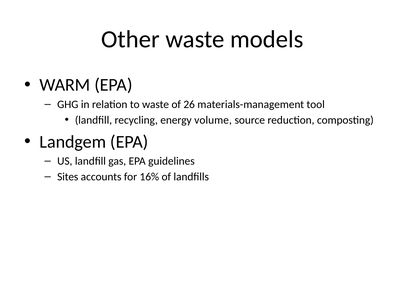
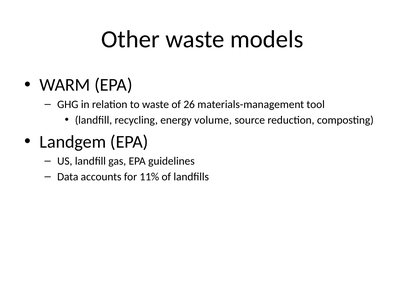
Sites: Sites -> Data
16%: 16% -> 11%
